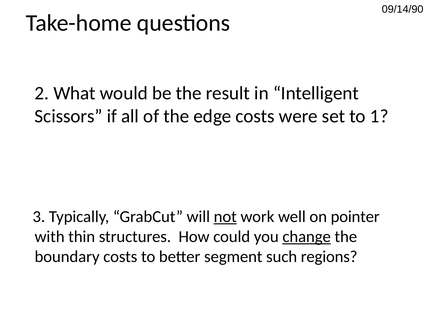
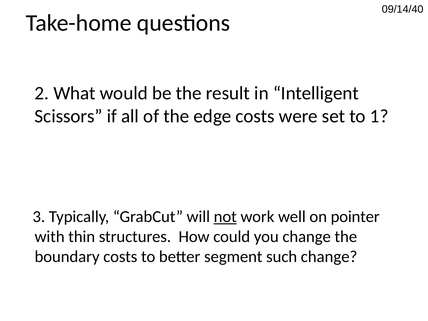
09/14/90: 09/14/90 -> 09/14/40
change at (307, 237) underline: present -> none
such regions: regions -> change
